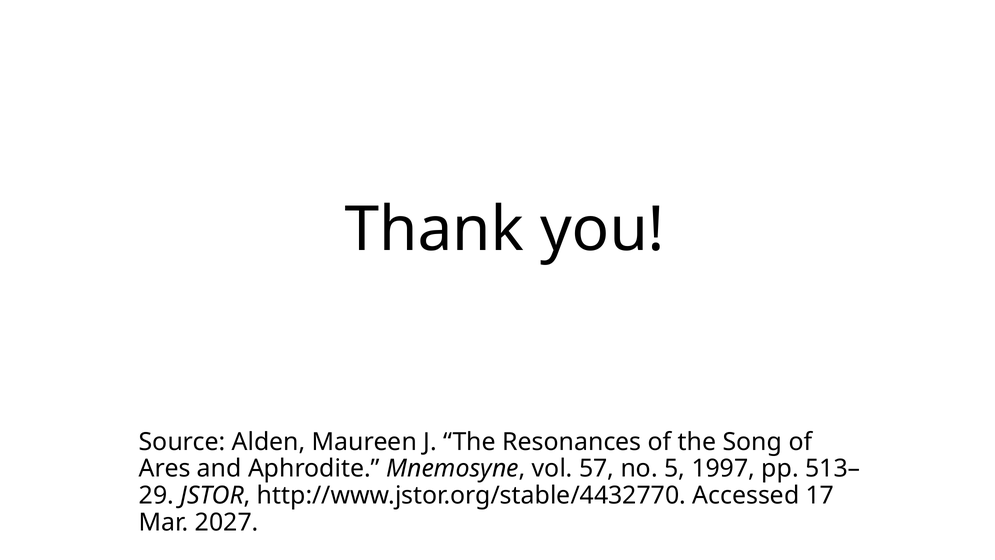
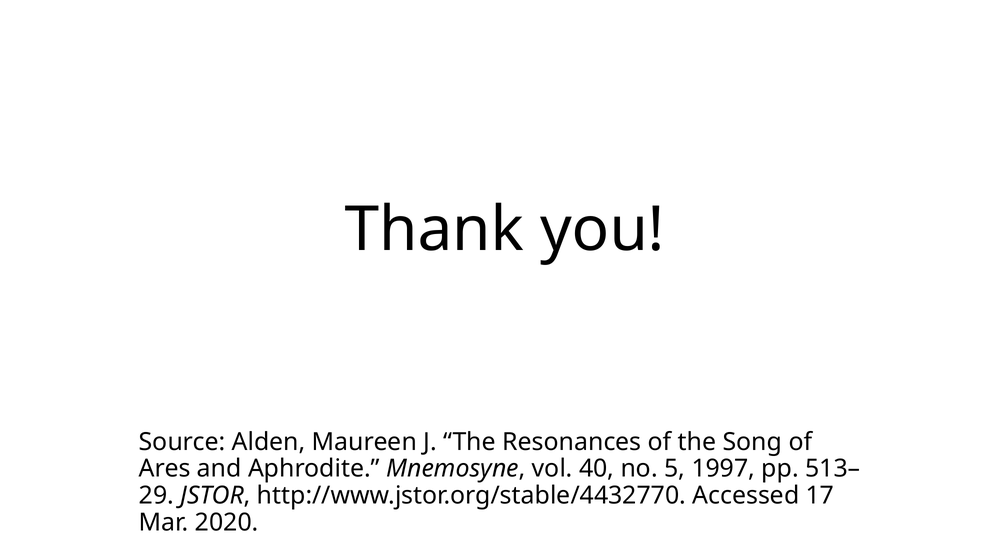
57: 57 -> 40
2027: 2027 -> 2020
